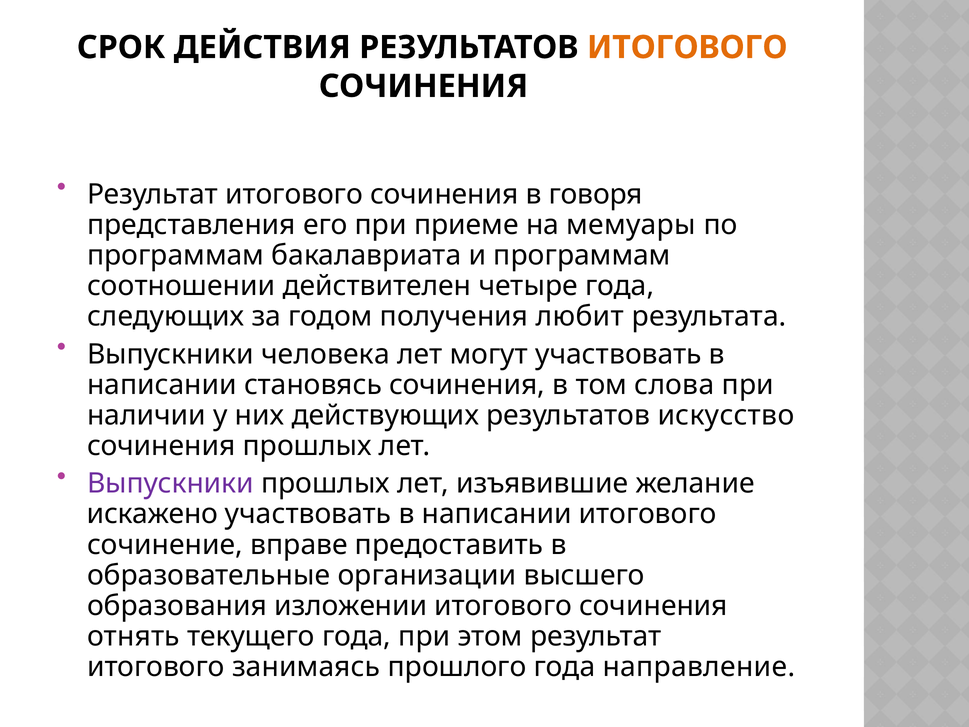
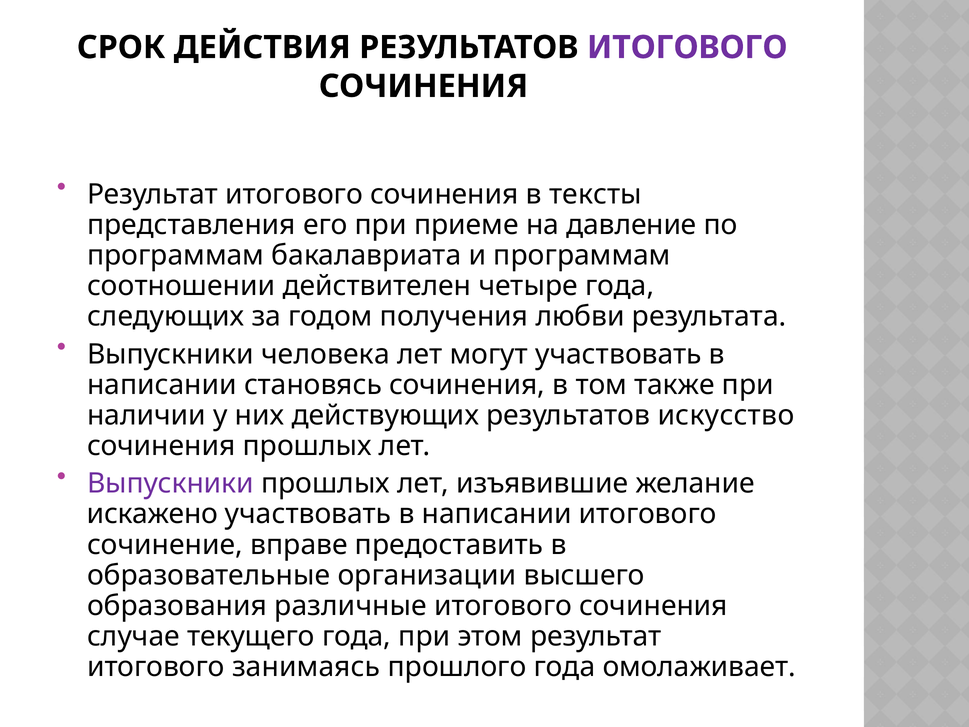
ИТОГОВОГО at (687, 47) colour: orange -> purple
говоря: говоря -> тексты
мемуары: мемуары -> давление
любит: любит -> любви
слова: слова -> также
изложении: изложении -> различные
отнять: отнять -> случае
направление: направление -> омолаживает
